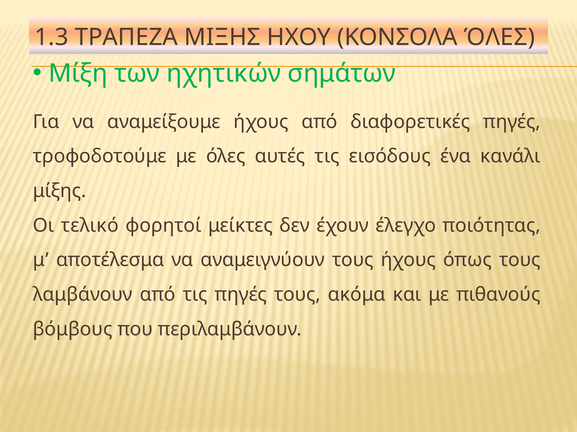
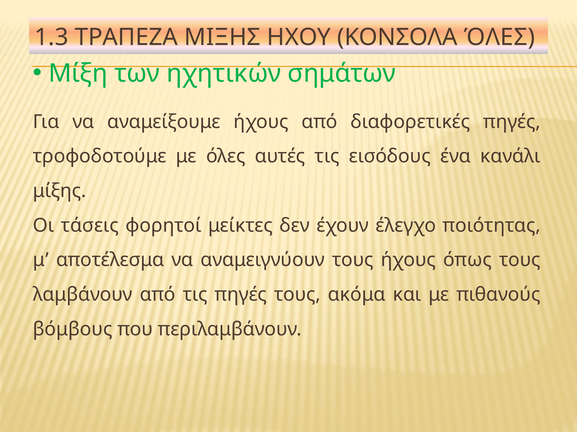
τελικό: τελικό -> τάσεις
